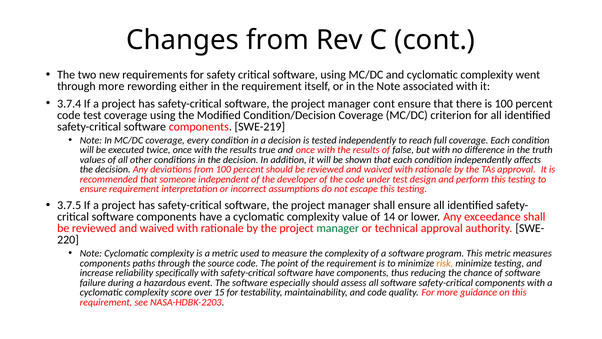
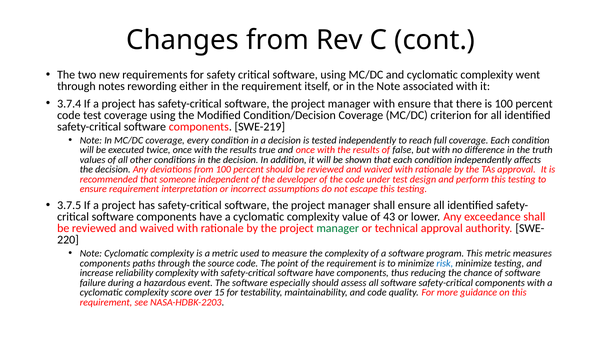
through more: more -> notes
manager cont: cont -> with
14: 14 -> 43
risk colour: orange -> blue
reliability specifically: specifically -> complexity
